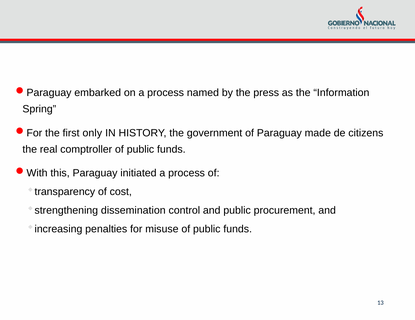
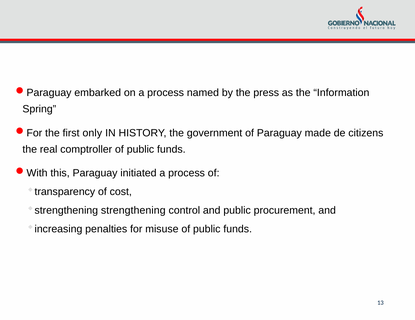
dissemination: dissemination -> strengthening
